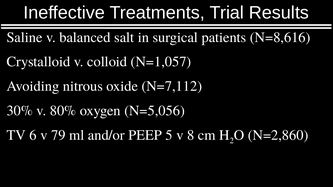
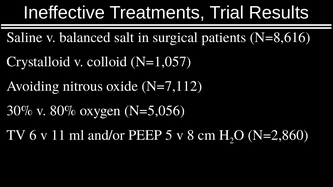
79: 79 -> 11
